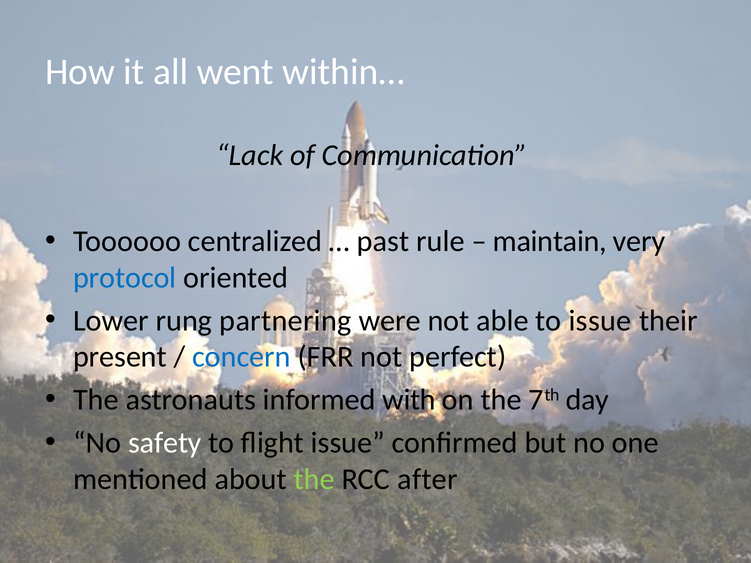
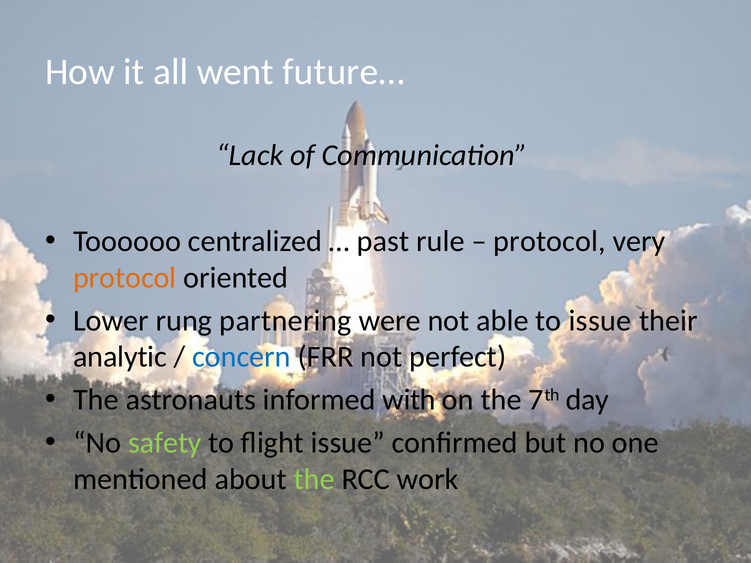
within…: within… -> future…
maintain at (550, 241): maintain -> protocol
protocol at (125, 278) colour: blue -> orange
present: present -> analytic
safety colour: white -> light green
after: after -> work
